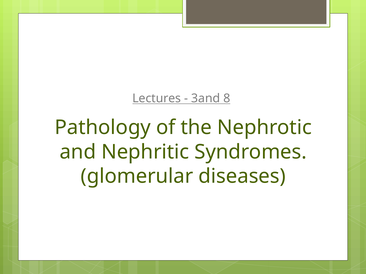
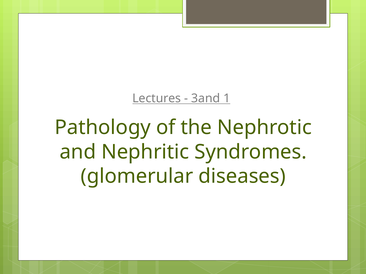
8: 8 -> 1
